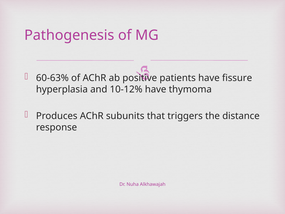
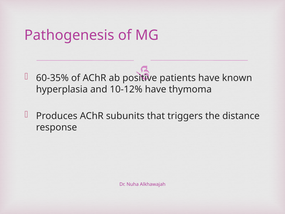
60-63%: 60-63% -> 60-35%
fissure: fissure -> known
